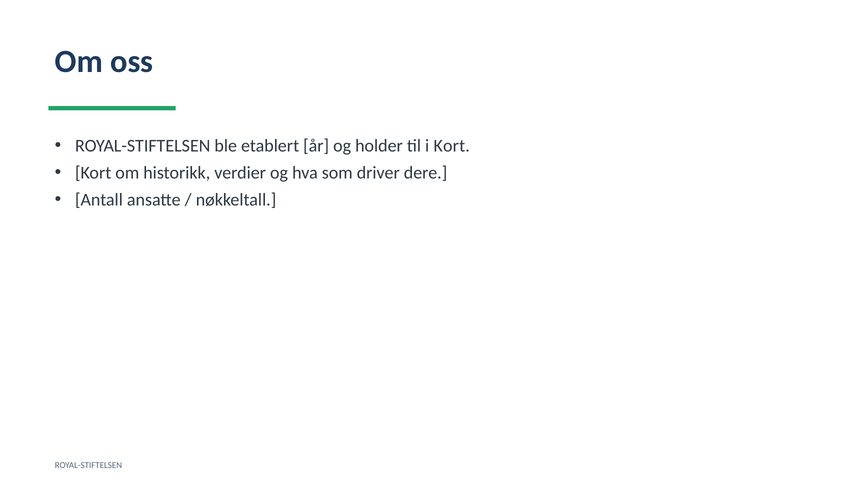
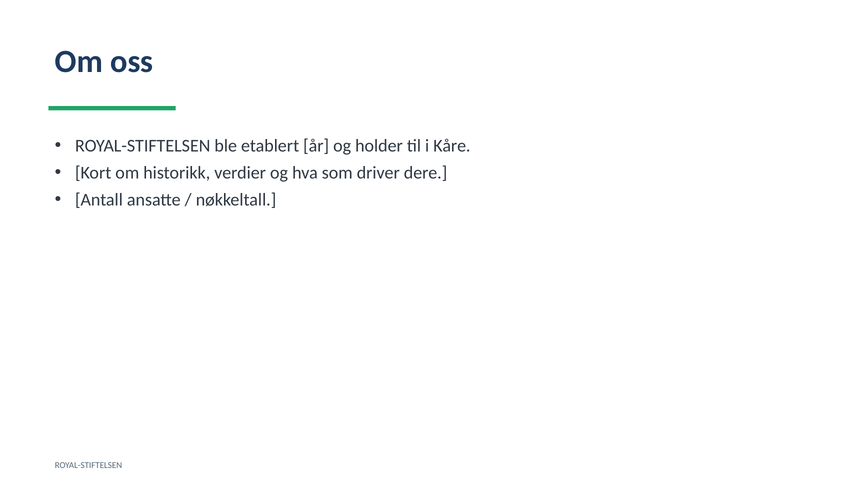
i Kort: Kort -> Kåre
